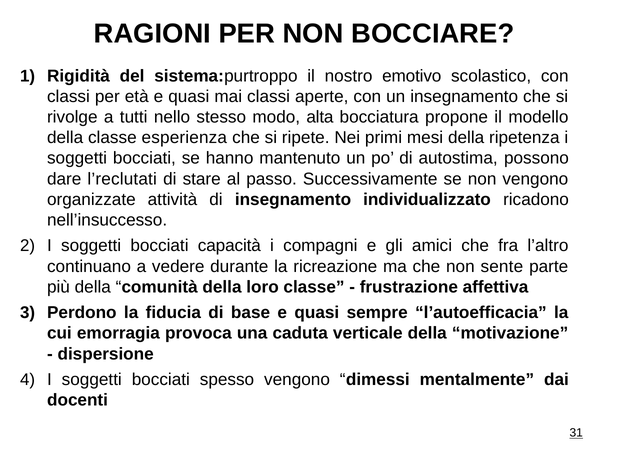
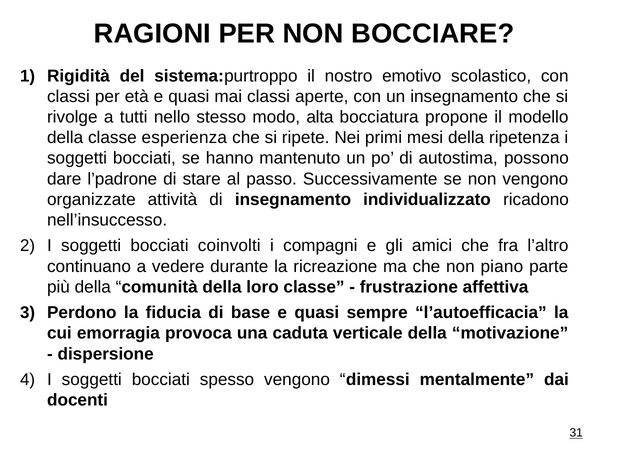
l’reclutati: l’reclutati -> l’padrone
capacità: capacità -> coinvolti
sente: sente -> piano
